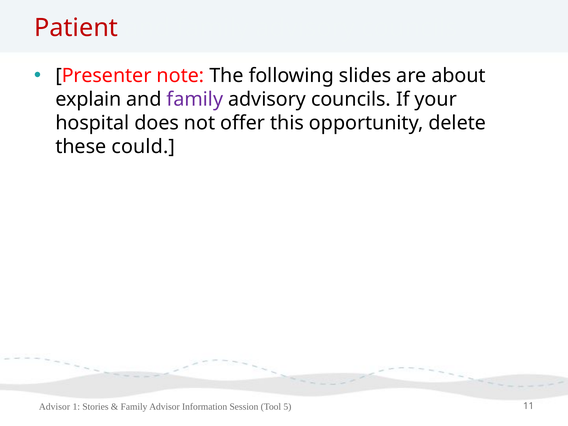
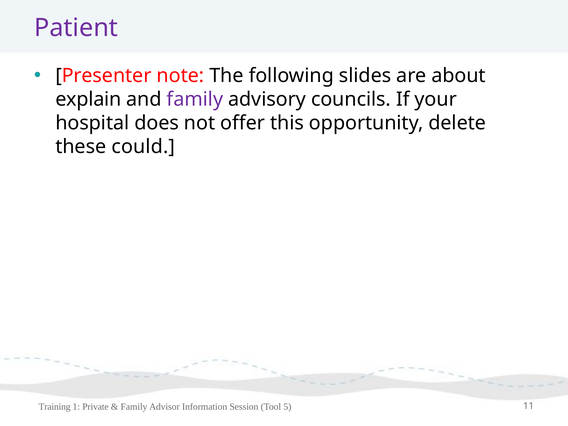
Patient colour: red -> purple
Advisor at (55, 407): Advisor -> Training
Stories: Stories -> Private
